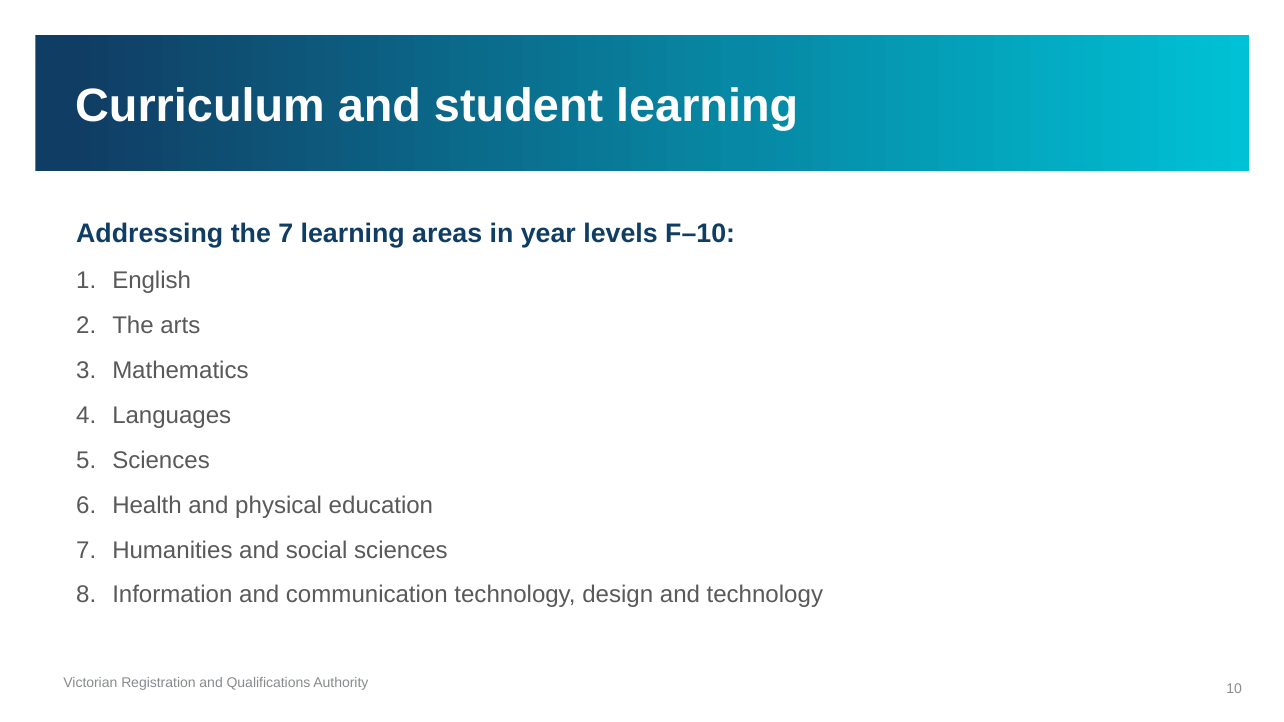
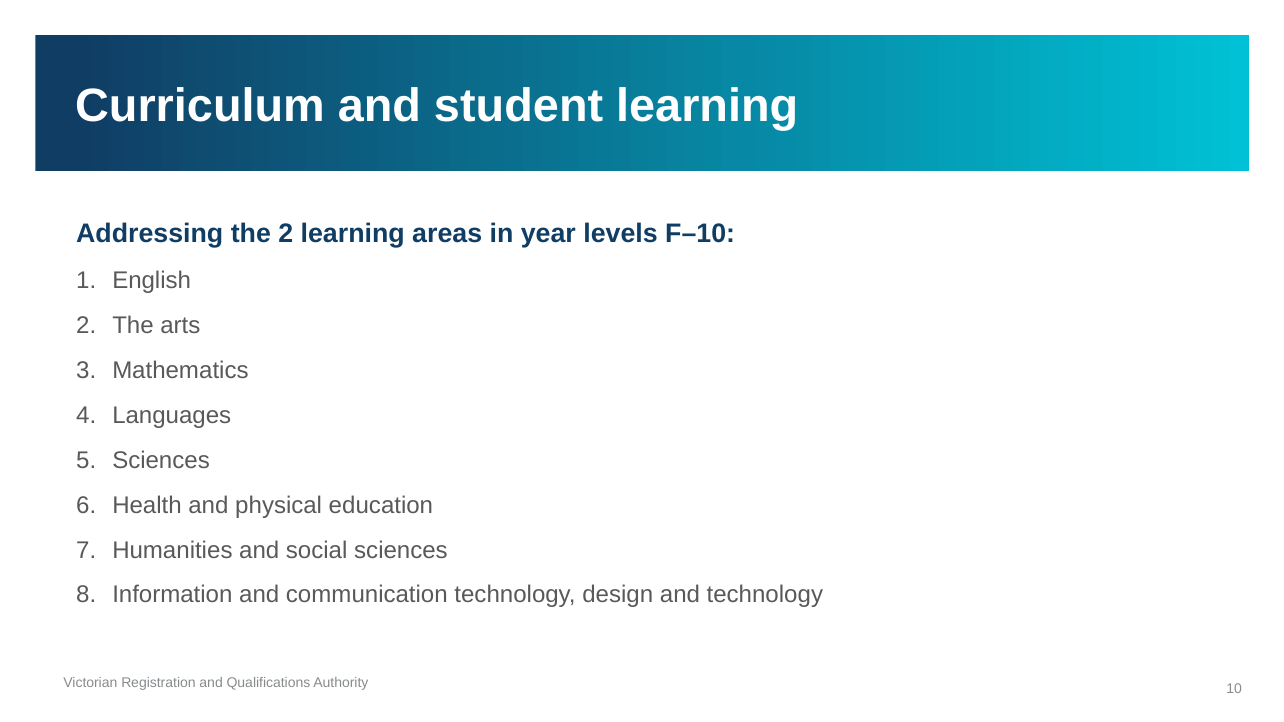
the 7: 7 -> 2
